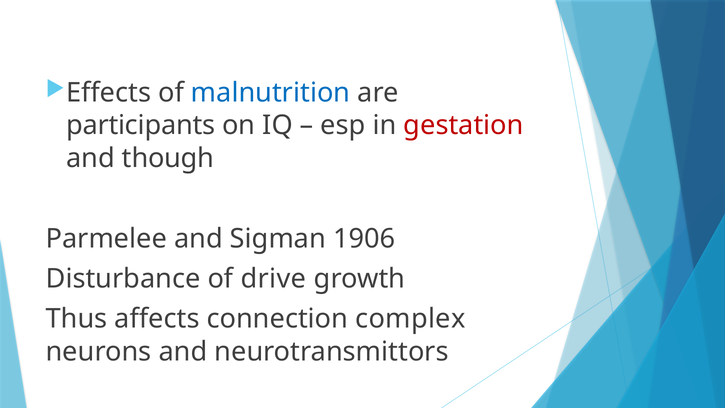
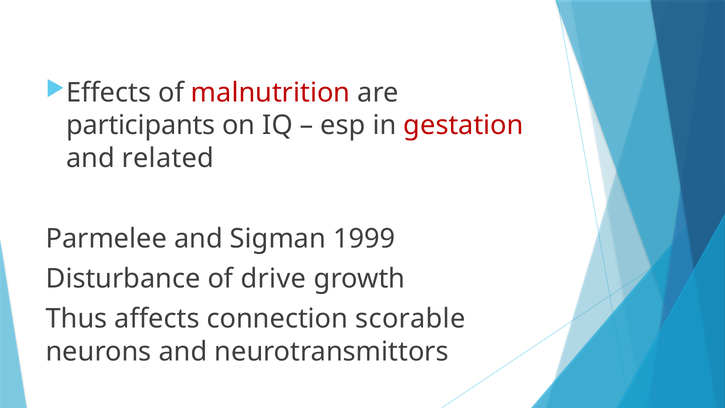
malnutrition colour: blue -> red
though: though -> related
1906: 1906 -> 1999
complex: complex -> scorable
